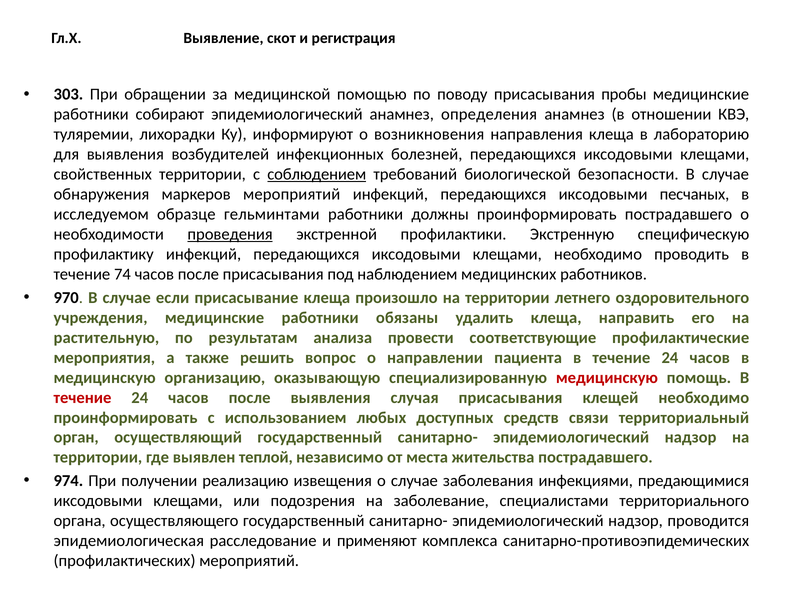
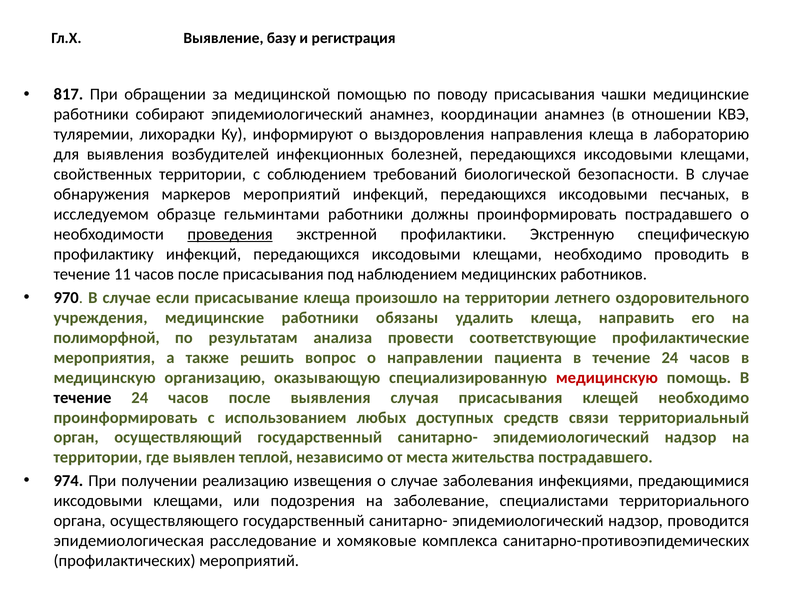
скот: скот -> базу
303: 303 -> 817
пробы: пробы -> чашки
определения: определения -> координации
возникновения: возникновения -> выздоровления
соблюдением underline: present -> none
74: 74 -> 11
растительную: растительную -> полиморфной
течение at (83, 397) colour: red -> black
применяют: применяют -> хомяковые
